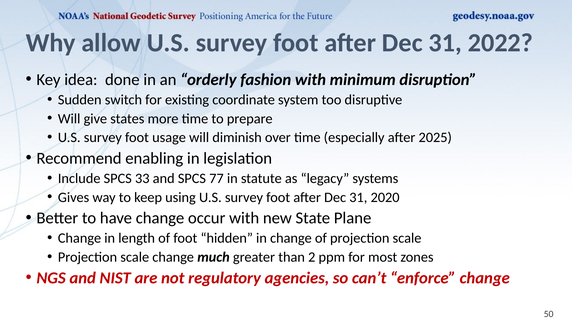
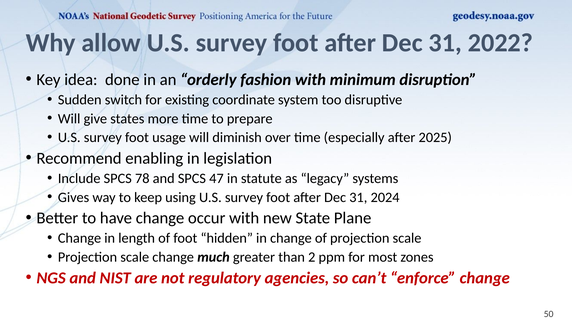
33: 33 -> 78
77: 77 -> 47
2020: 2020 -> 2024
